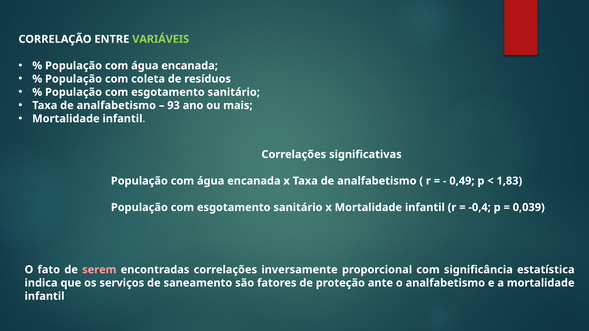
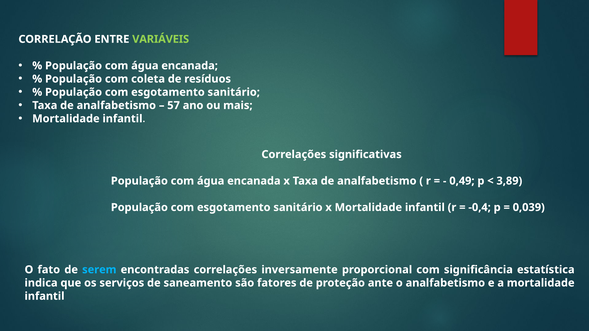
93: 93 -> 57
1,83: 1,83 -> 3,89
serem colour: pink -> light blue
